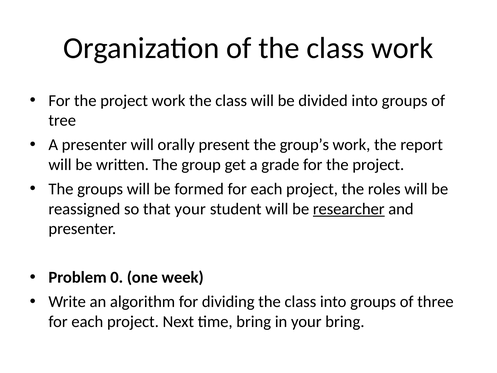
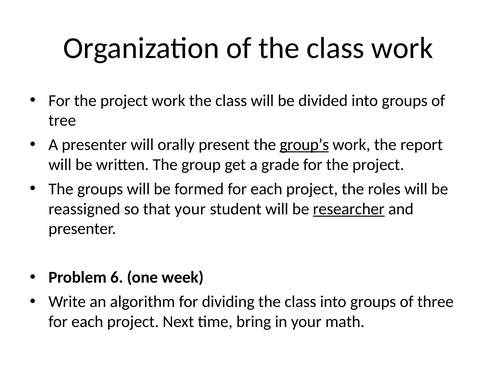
group’s underline: none -> present
0: 0 -> 6
your bring: bring -> math
